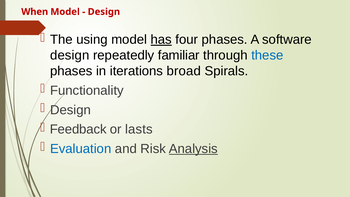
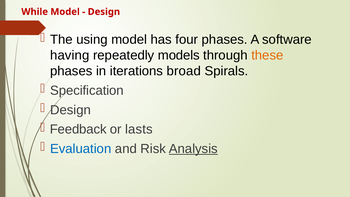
When: When -> While
has underline: present -> none
design at (70, 55): design -> having
familiar: familiar -> models
these colour: blue -> orange
Functionality: Functionality -> Specification
